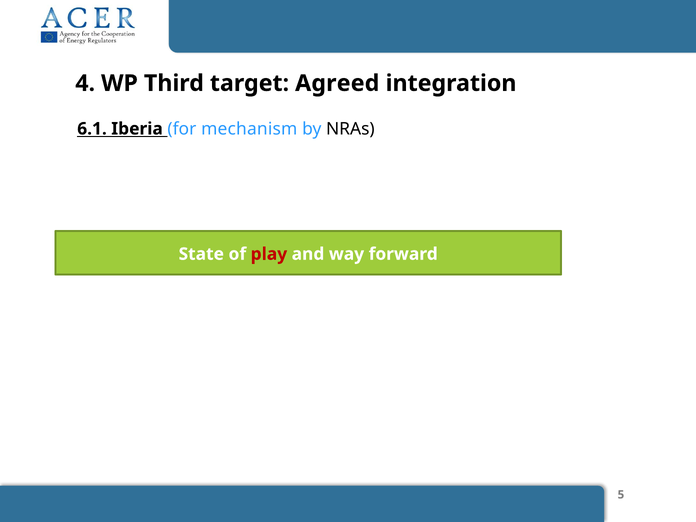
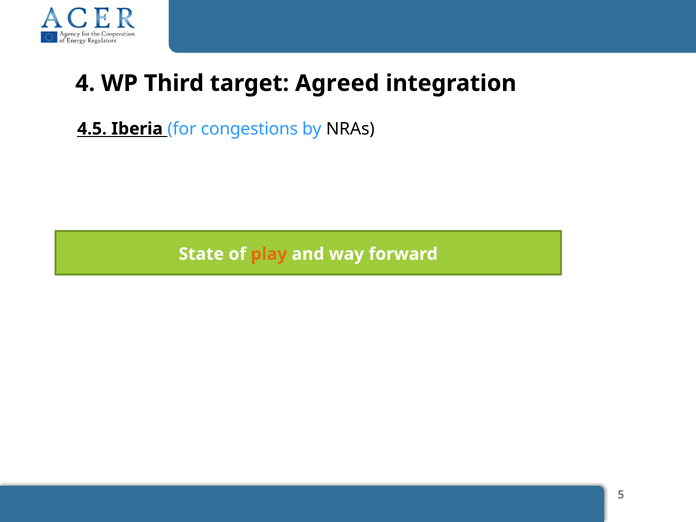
6.1: 6.1 -> 4.5
mechanism: mechanism -> congestions
play colour: red -> orange
